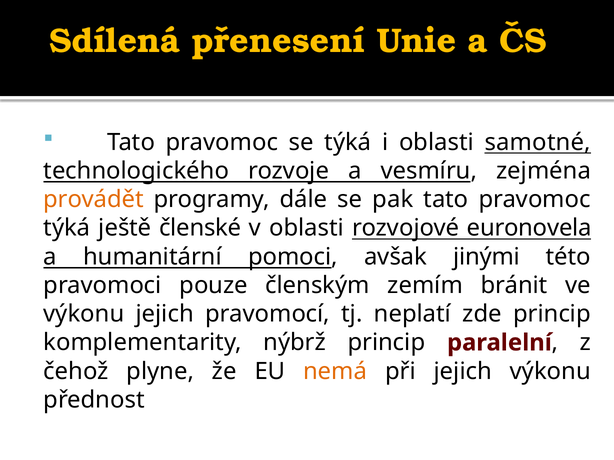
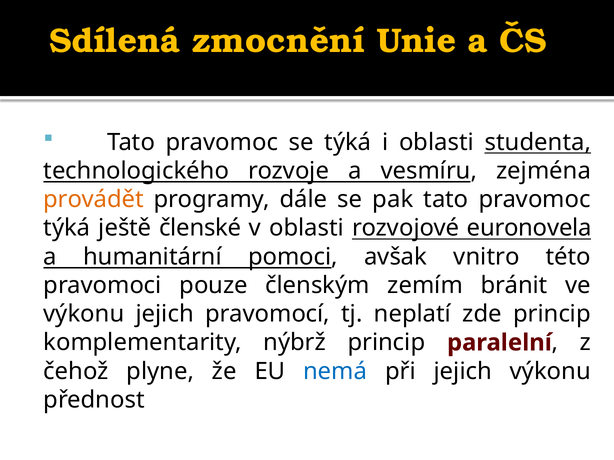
přenesení: přenesení -> zmocnění
samotné: samotné -> studenta
jinými: jinými -> vnitro
nemá colour: orange -> blue
